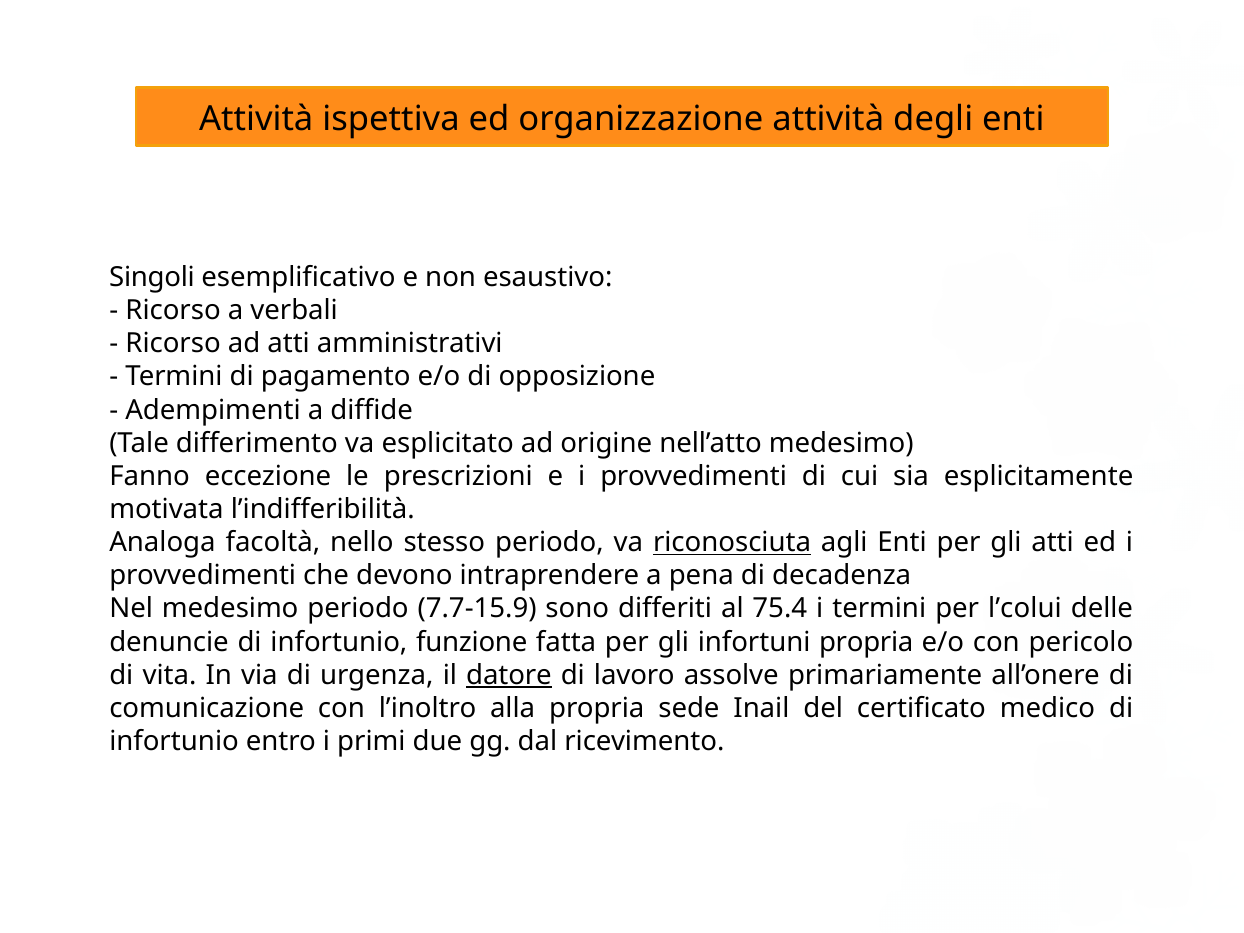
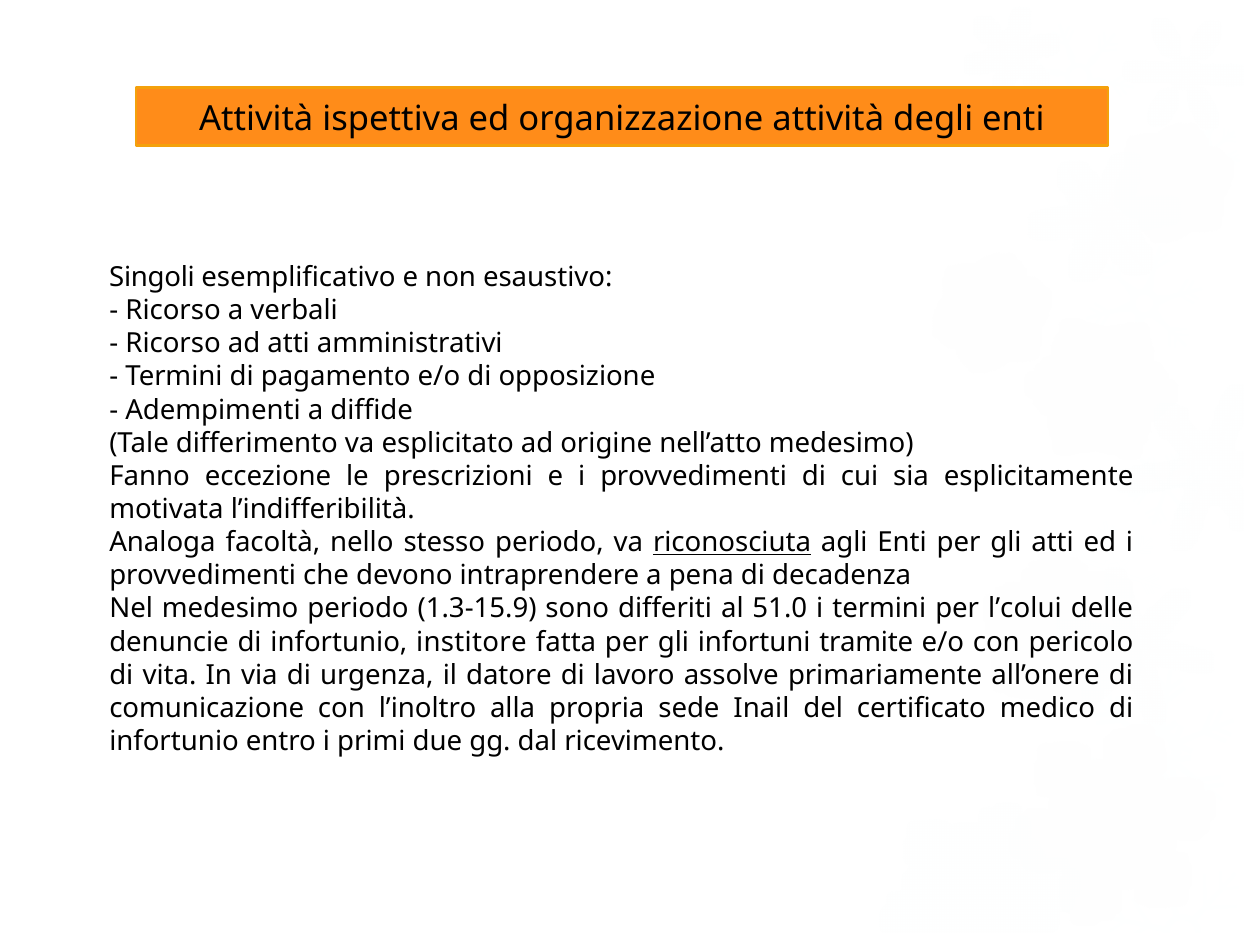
7.7-15.9: 7.7-15.9 -> 1.3-15.9
75.4: 75.4 -> 51.0
funzione: funzione -> institore
infortuni propria: propria -> tramite
datore underline: present -> none
